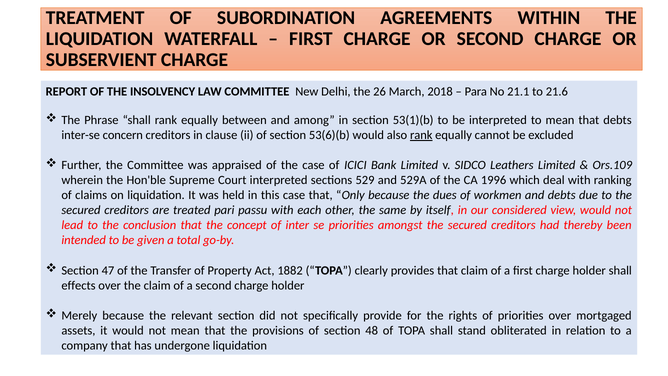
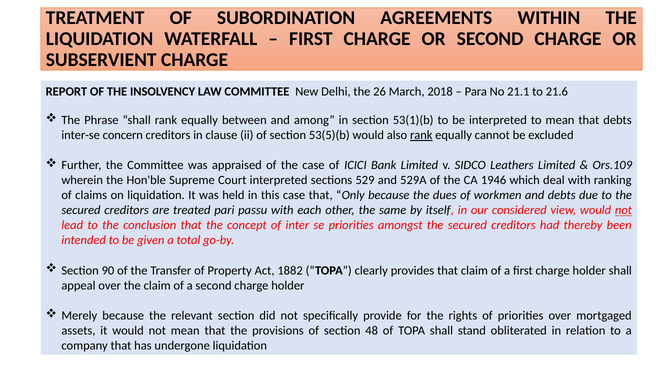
53(6)(b: 53(6)(b -> 53(5)(b
1996: 1996 -> 1946
not at (623, 210) underline: none -> present
47: 47 -> 90
effects: effects -> appeal
